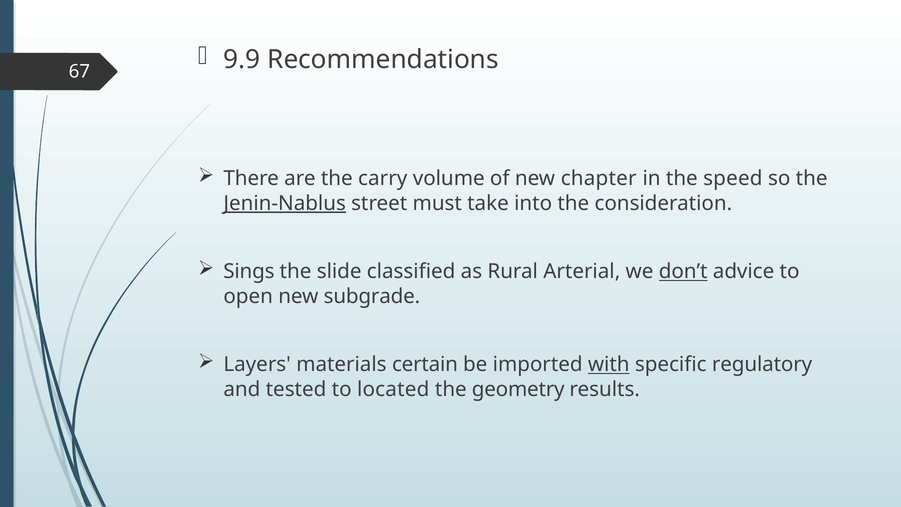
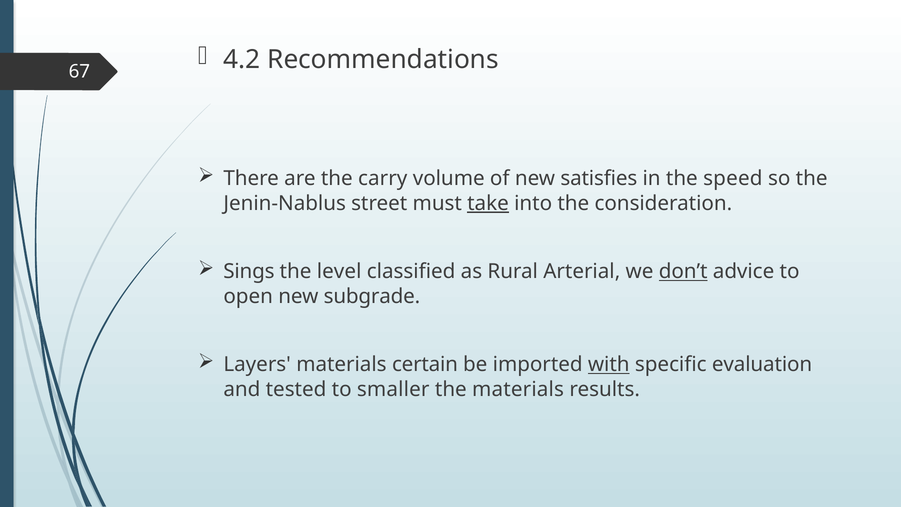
9.9: 9.9 -> 4.2
chapter: chapter -> satisfies
Jenin-Nablus underline: present -> none
take underline: none -> present
slide: slide -> level
regulatory: regulatory -> evaluation
located: located -> smaller
the geometry: geometry -> materials
